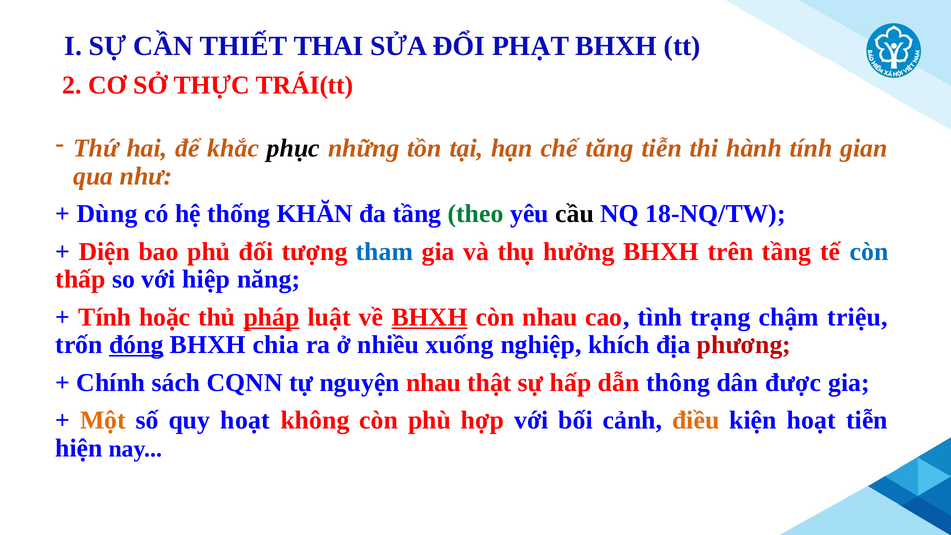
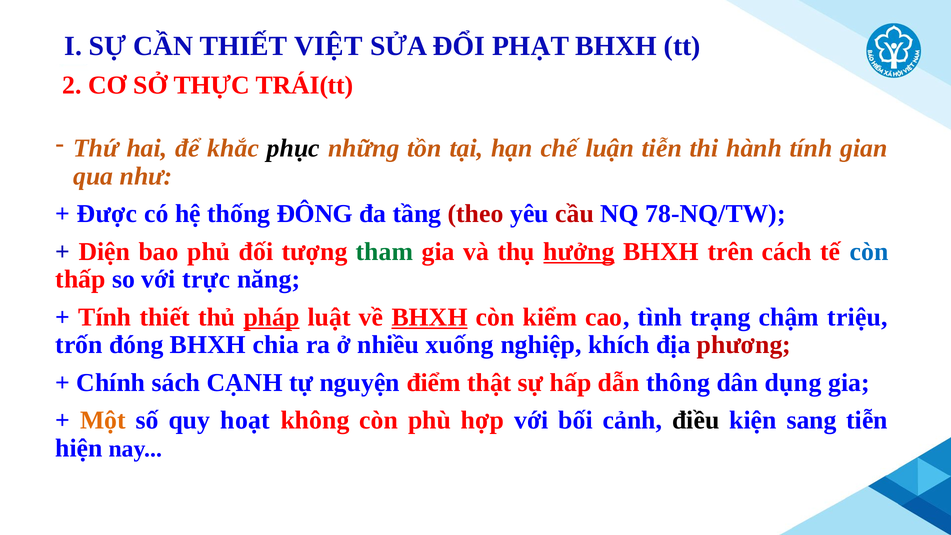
THAI: THAI -> VIỆT
tăng: tăng -> luận
Dùng: Dùng -> Được
KHĂN: KHĂN -> ĐÔNG
theo colour: green -> red
cầu colour: black -> red
18-NQ/TW: 18-NQ/TW -> 78-NQ/TW
tham colour: blue -> green
hưởng underline: none -> present
trên tầng: tầng -> cách
hiệp: hiệp -> trực
Tính hoặc: hoặc -> thiết
còn nhau: nhau -> kiểm
đóng underline: present -> none
CQNN: CQNN -> CẠNH
nguyện nhau: nhau -> điểm
được: được -> dụng
điều colour: orange -> black
kiện hoạt: hoạt -> sang
